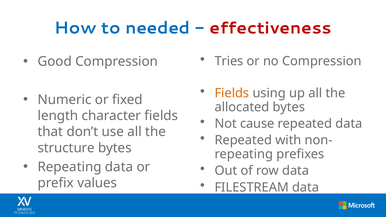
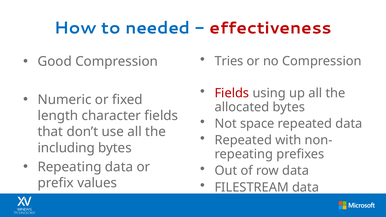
Fields at (232, 93) colour: orange -> red
cause: cause -> space
structure: structure -> including
